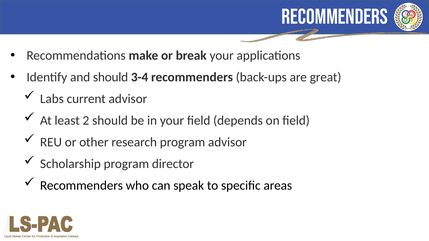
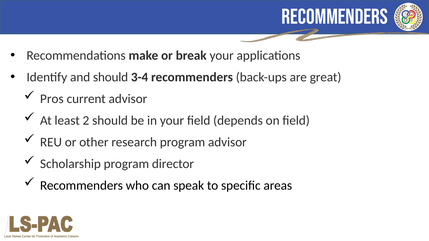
Labs: Labs -> Pros
